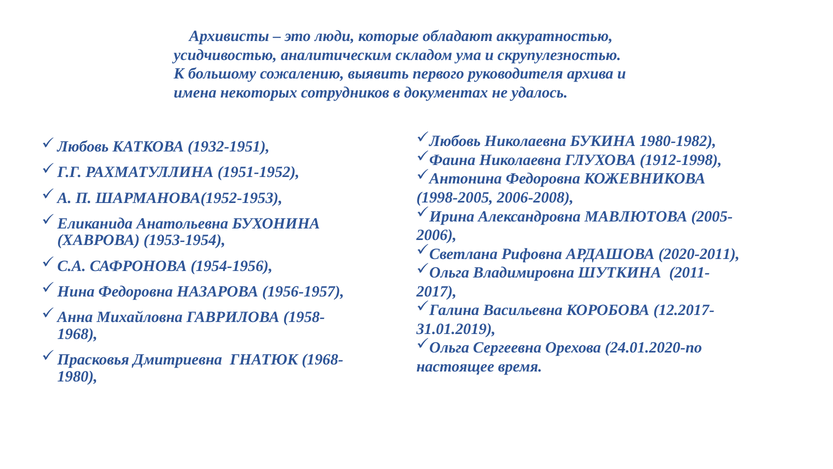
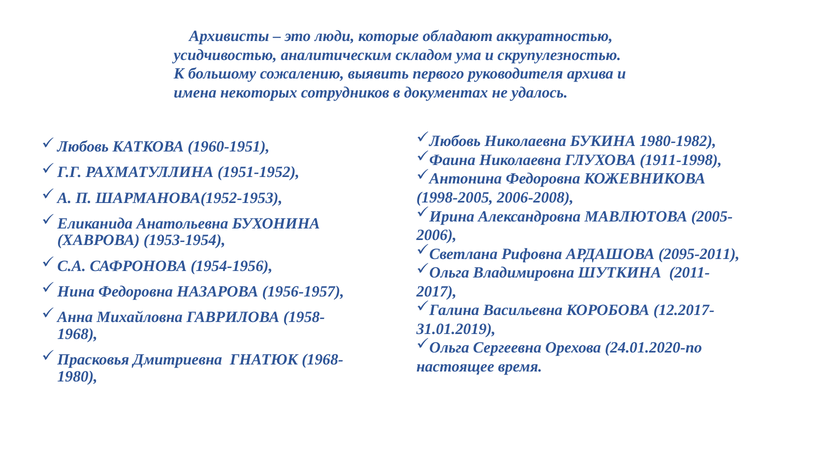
1932-1951: 1932-1951 -> 1960-1951
1912-1998: 1912-1998 -> 1911-1998
2020-2011: 2020-2011 -> 2095-2011
